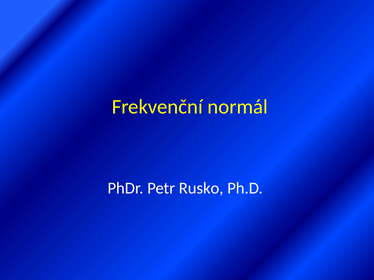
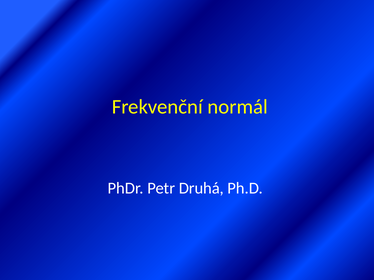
Rusko: Rusko -> Druhá
